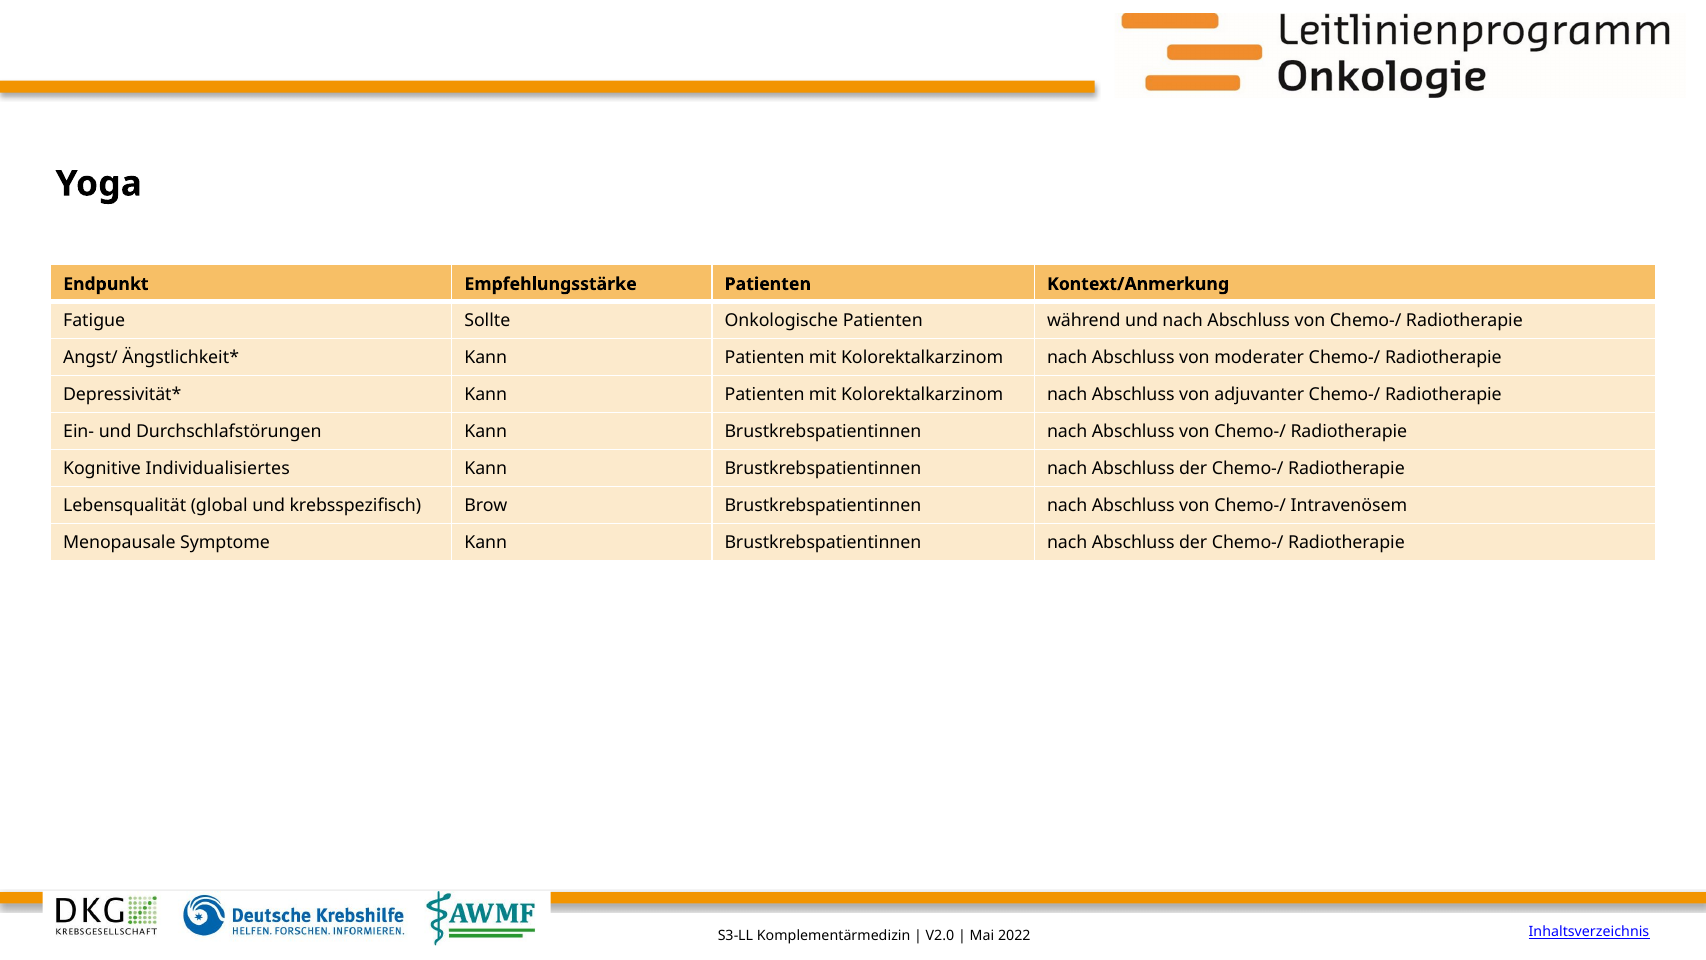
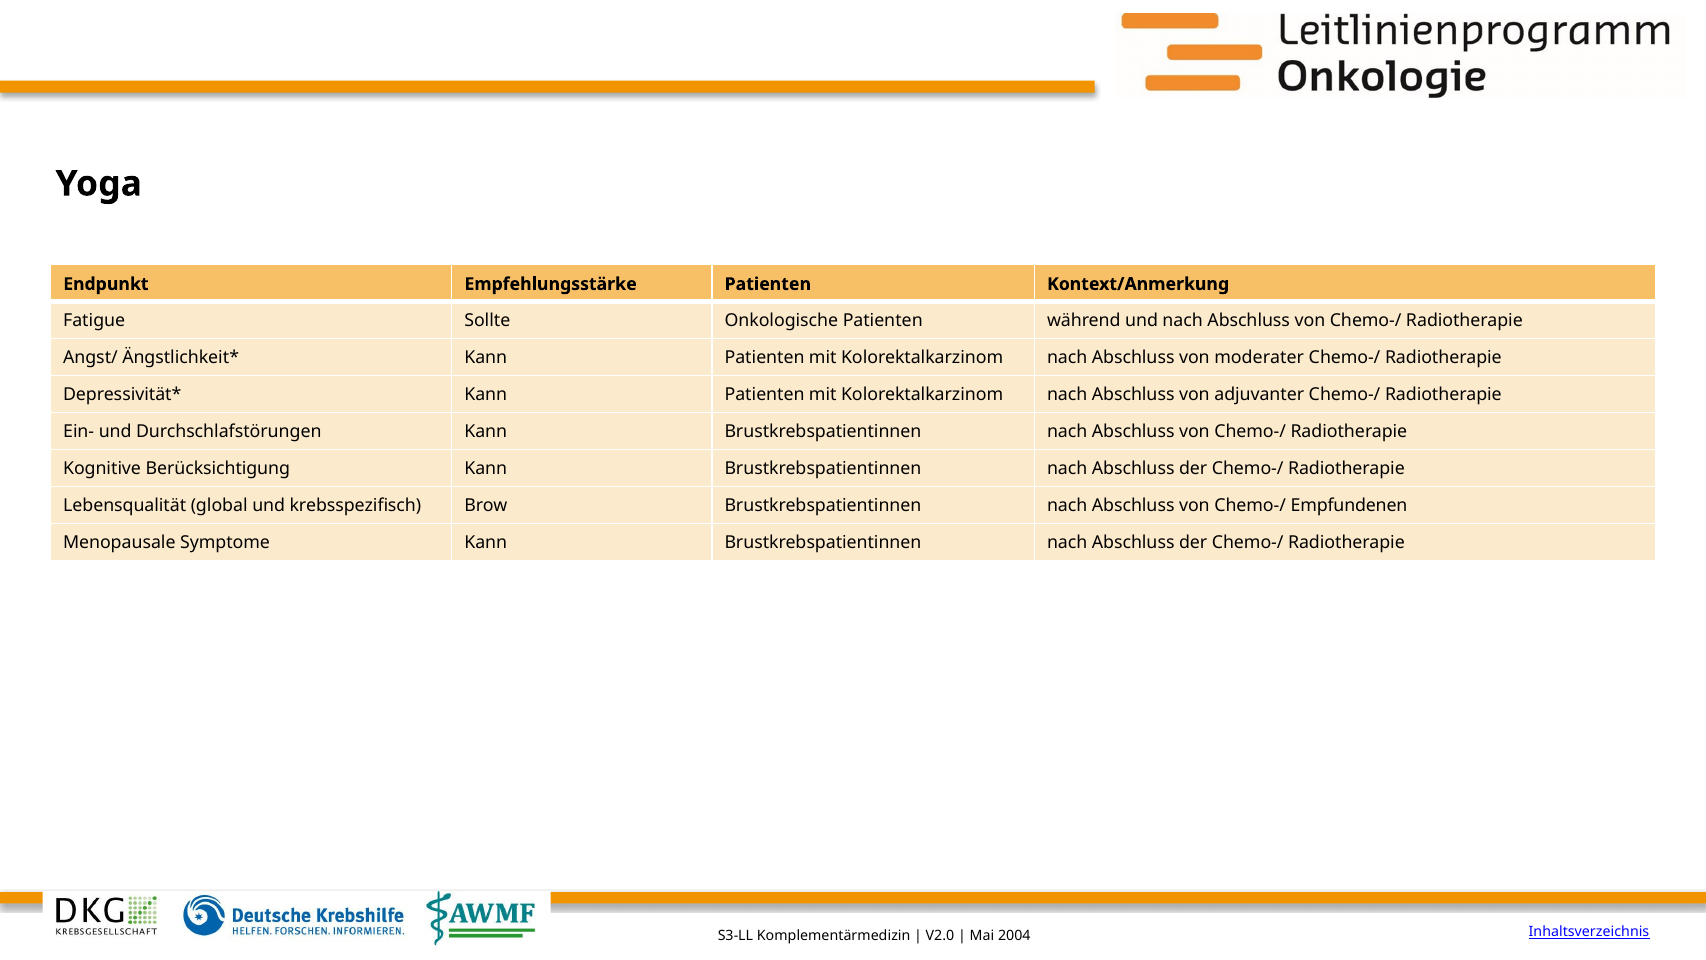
Individualisiertes: Individualisiertes -> Berücksichtigung
Intravenösem: Intravenösem -> Empfundenen
2022: 2022 -> 2004
